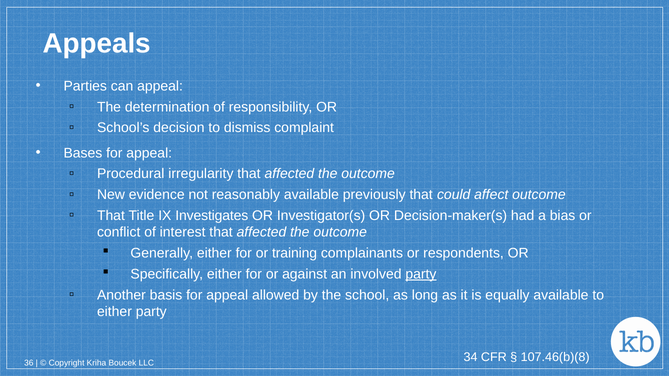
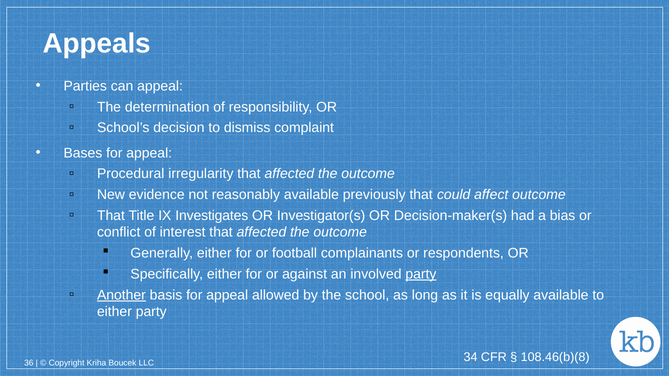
training: training -> football
Another underline: none -> present
107.46(b)(8: 107.46(b)(8 -> 108.46(b)(8
